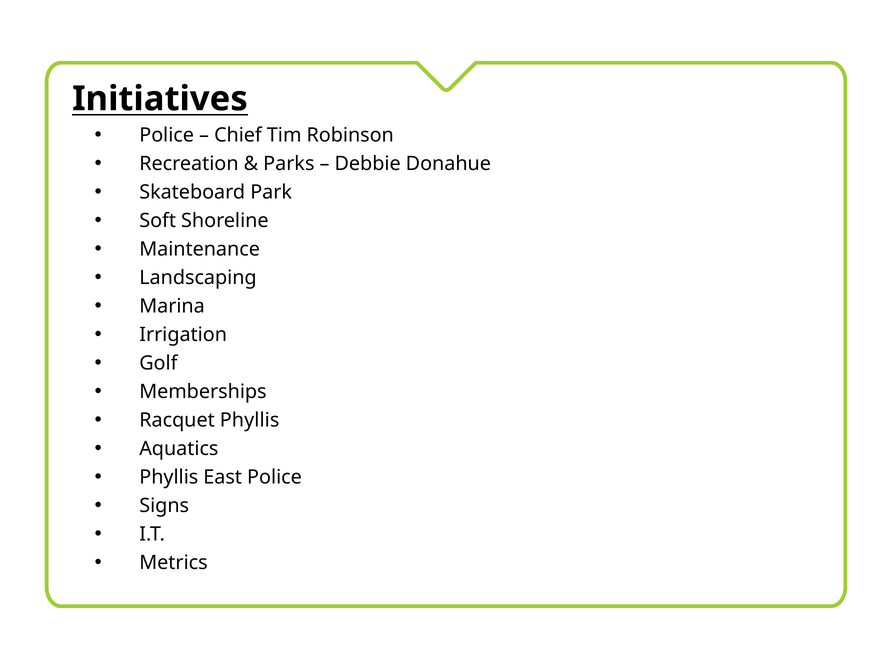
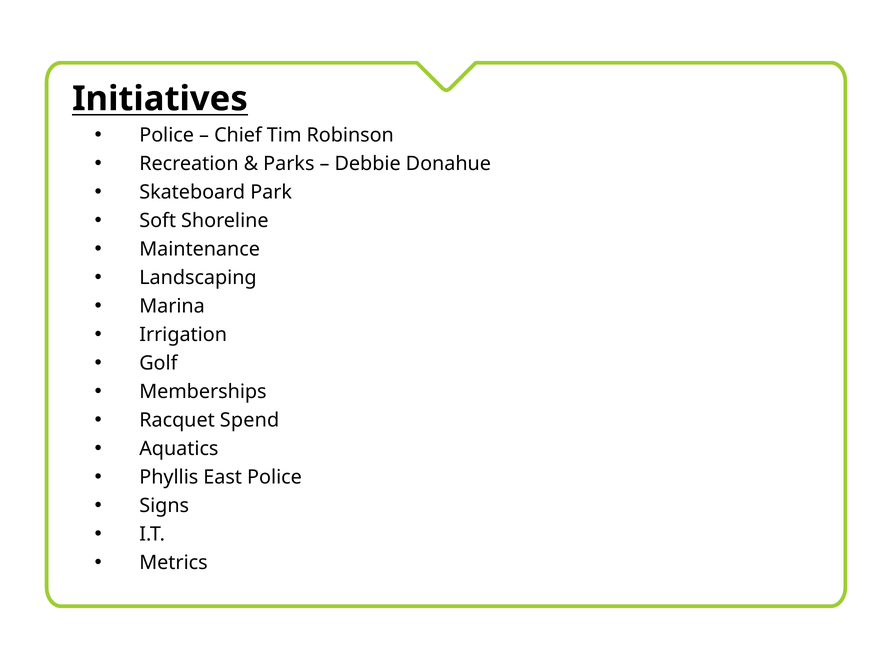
Racquet Phyllis: Phyllis -> Spend
